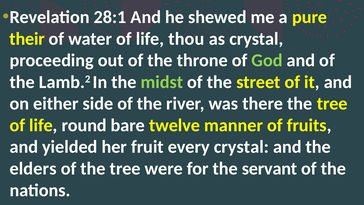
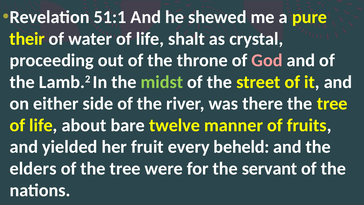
28:1: 28:1 -> 51:1
thou: thou -> shalt
God colour: light green -> pink
round: round -> about
every crystal: crystal -> beheld
